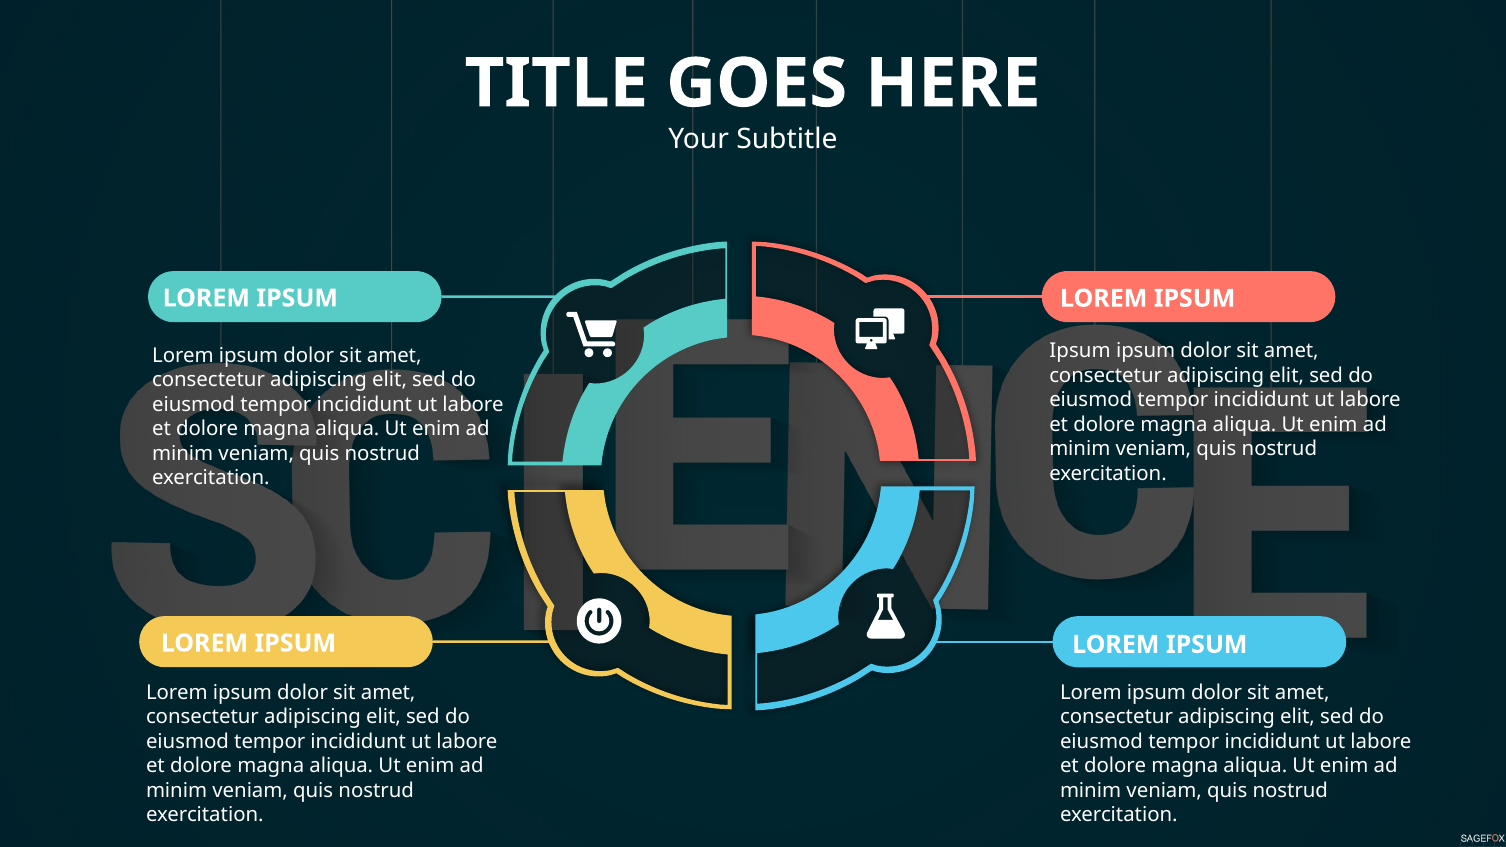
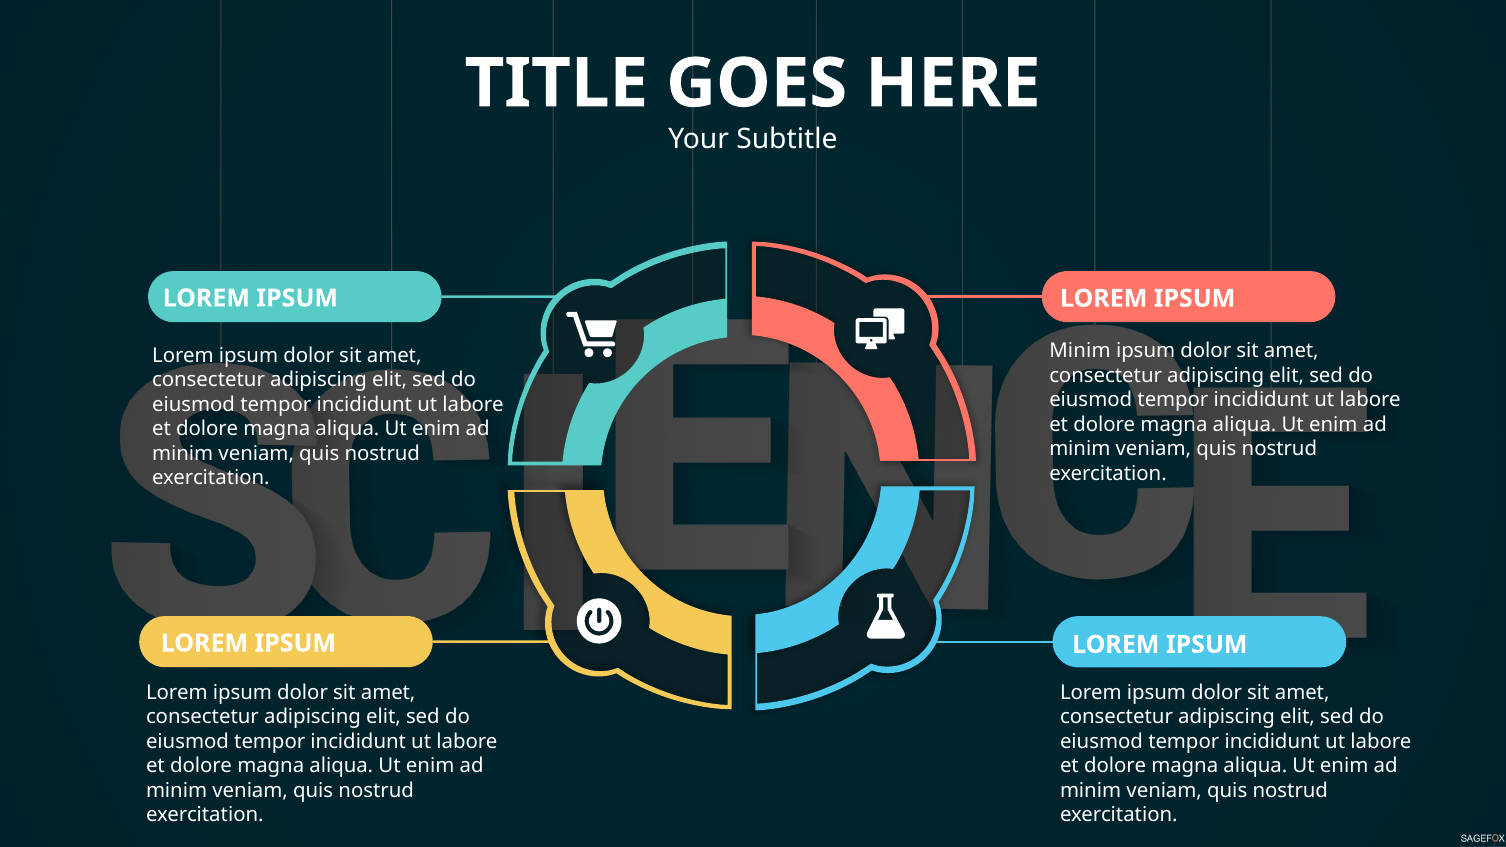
Ipsum at (1080, 351): Ipsum -> Minim
